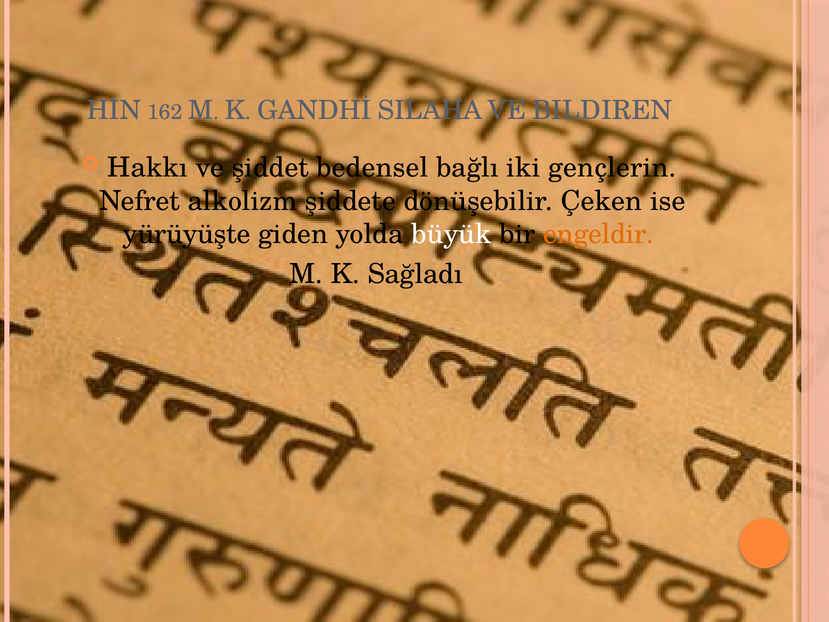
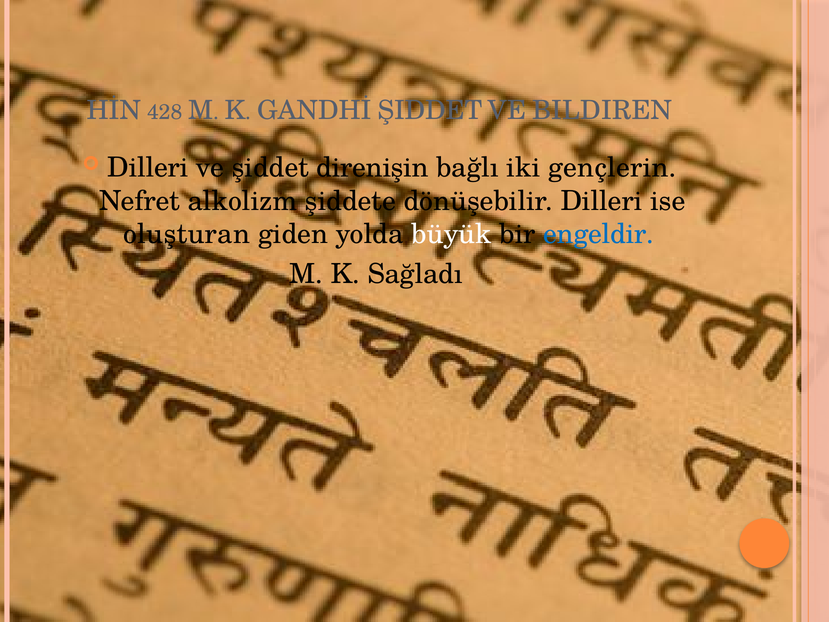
162: 162 -> 428
GANDHİ SILAHA: SILAHA -> ŞIDDET
Hakkı at (148, 168): Hakkı -> Dilleri
bedensel: bedensel -> direnişin
dönüşebilir Çeken: Çeken -> Dilleri
yürüyüşte: yürüyüşte -> oluşturan
engeldir colour: orange -> blue
